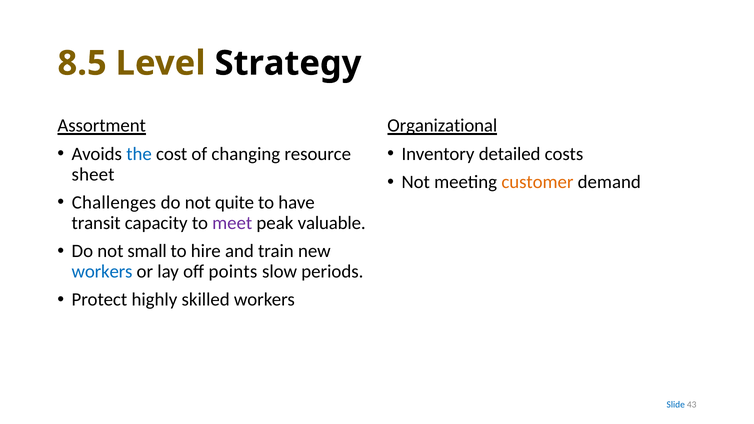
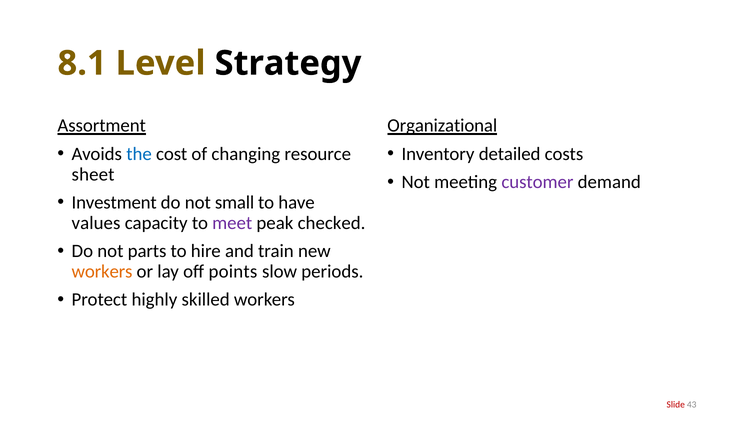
8.5: 8.5 -> 8.1
customer colour: orange -> purple
Challenges: Challenges -> Investment
quite: quite -> small
transit: transit -> values
valuable: valuable -> checked
small: small -> parts
workers at (102, 271) colour: blue -> orange
Slide colour: blue -> red
